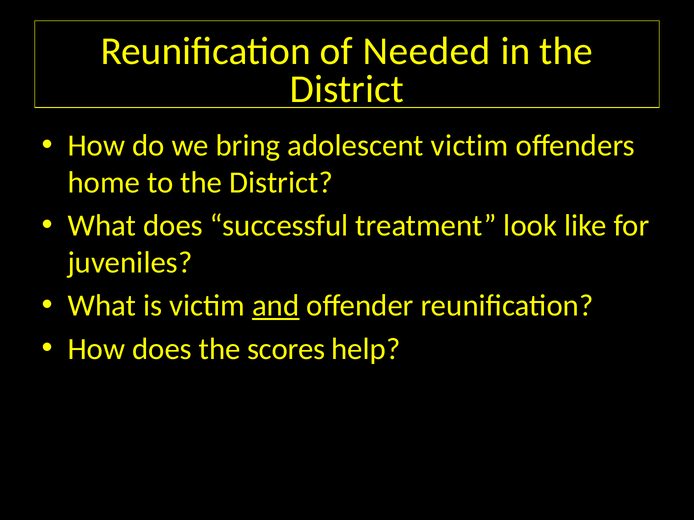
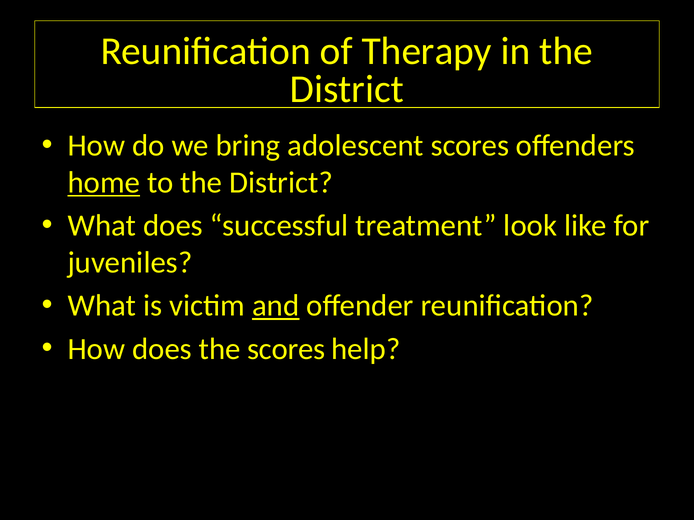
Needed: Needed -> Therapy
adolescent victim: victim -> scores
home underline: none -> present
